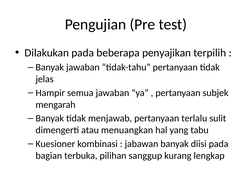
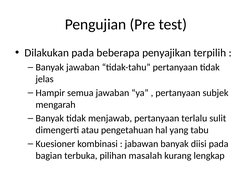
menuangkan: menuangkan -> pengetahuan
sanggup: sanggup -> masalah
